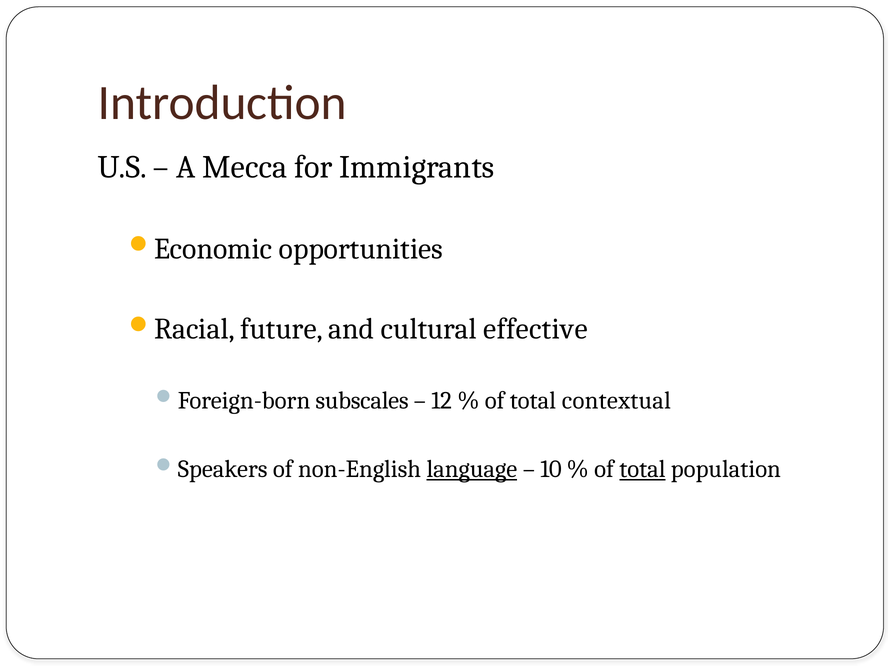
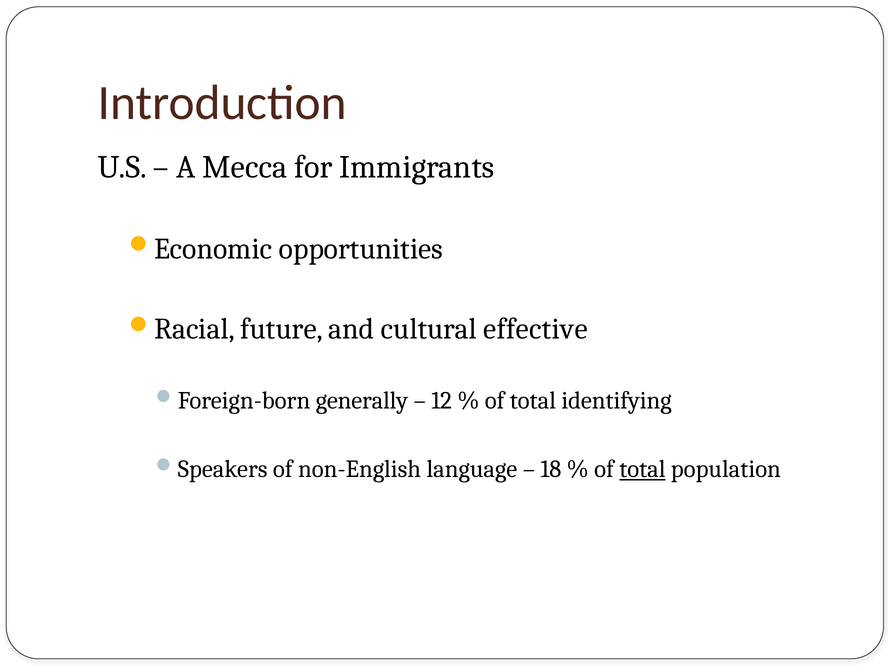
subscales: subscales -> generally
contextual: contextual -> identifying
language underline: present -> none
10: 10 -> 18
